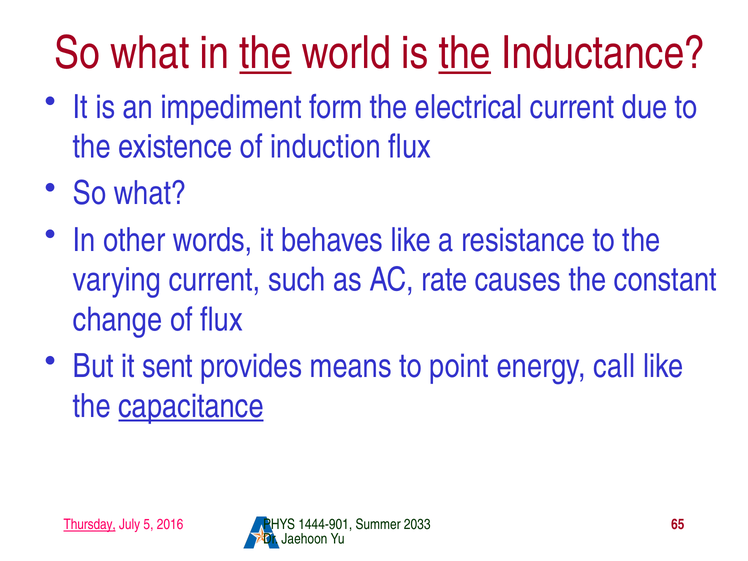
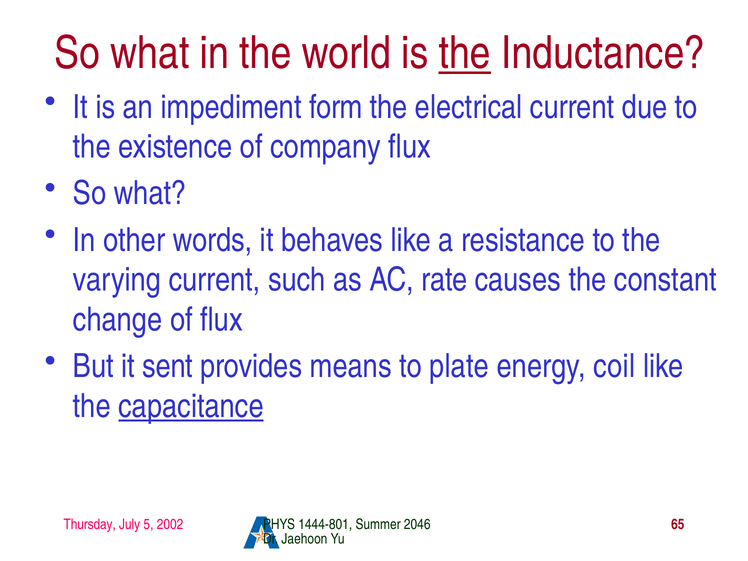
the at (265, 53) underline: present -> none
induction: induction -> company
point: point -> plate
call: call -> coil
Thursday underline: present -> none
2016: 2016 -> 2002
1444-901: 1444-901 -> 1444-801
2033: 2033 -> 2046
